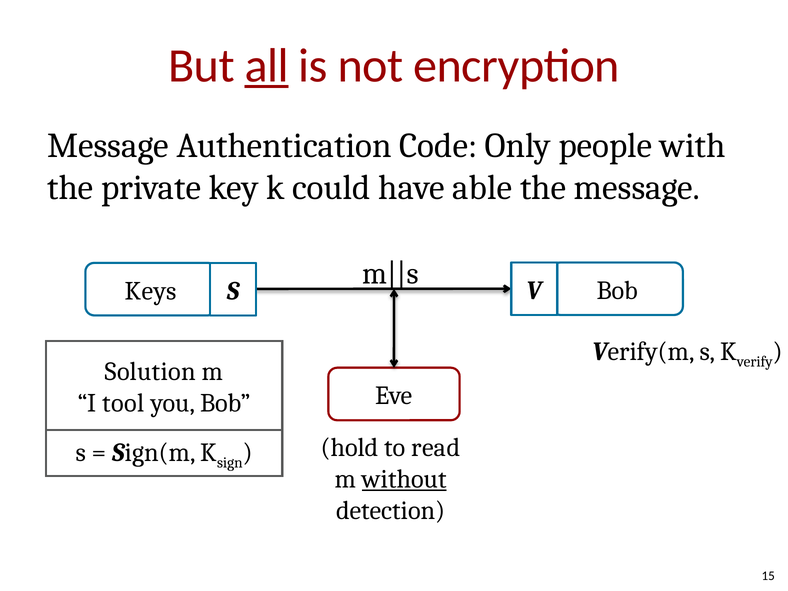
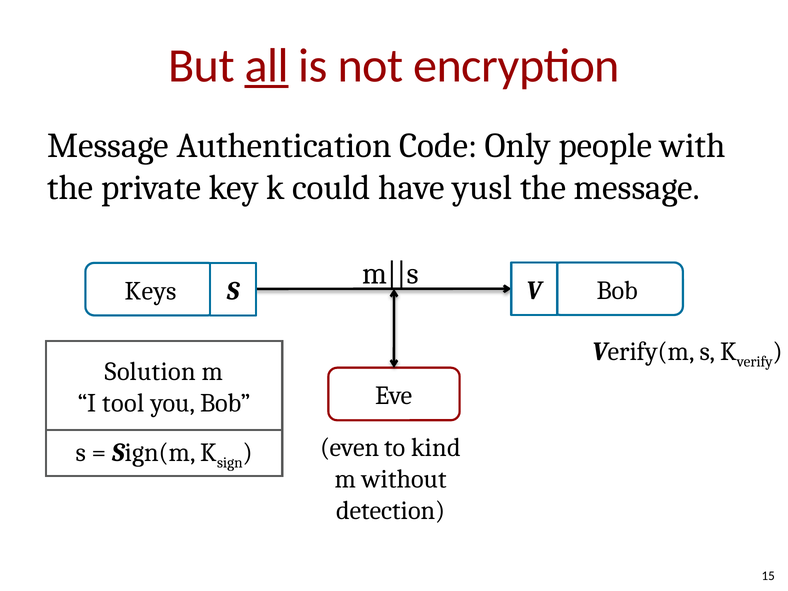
able: able -> yusl
hold: hold -> even
read: read -> kind
without underline: present -> none
